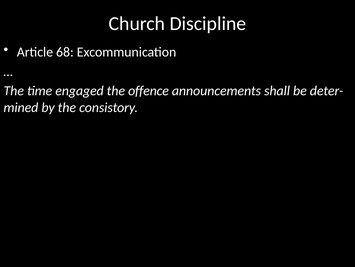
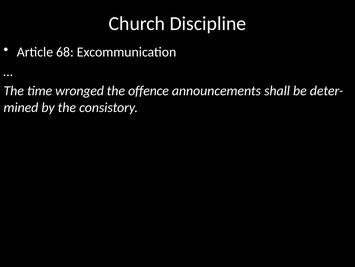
engaged: engaged -> wronged
